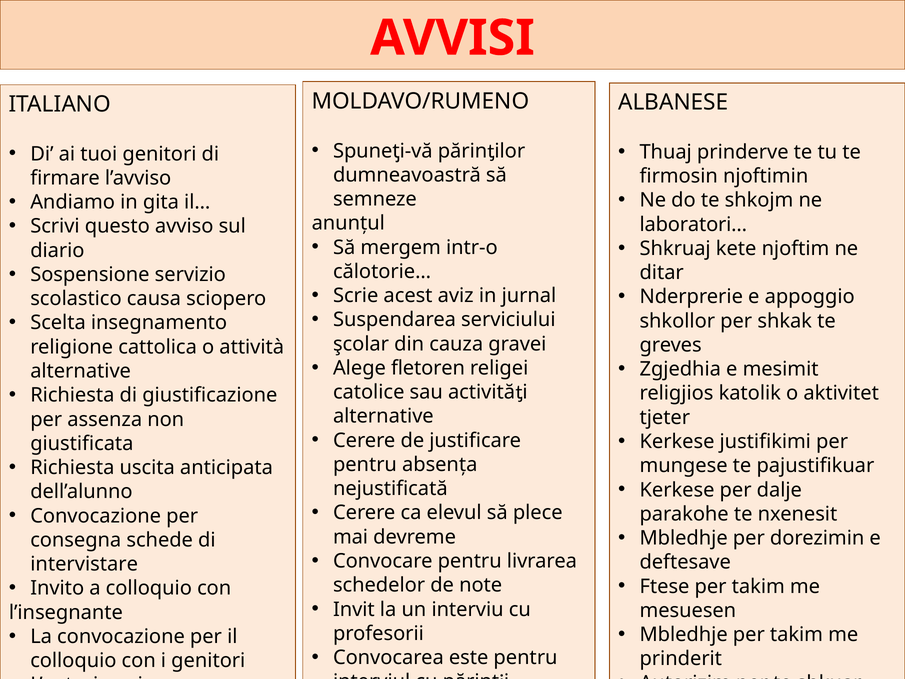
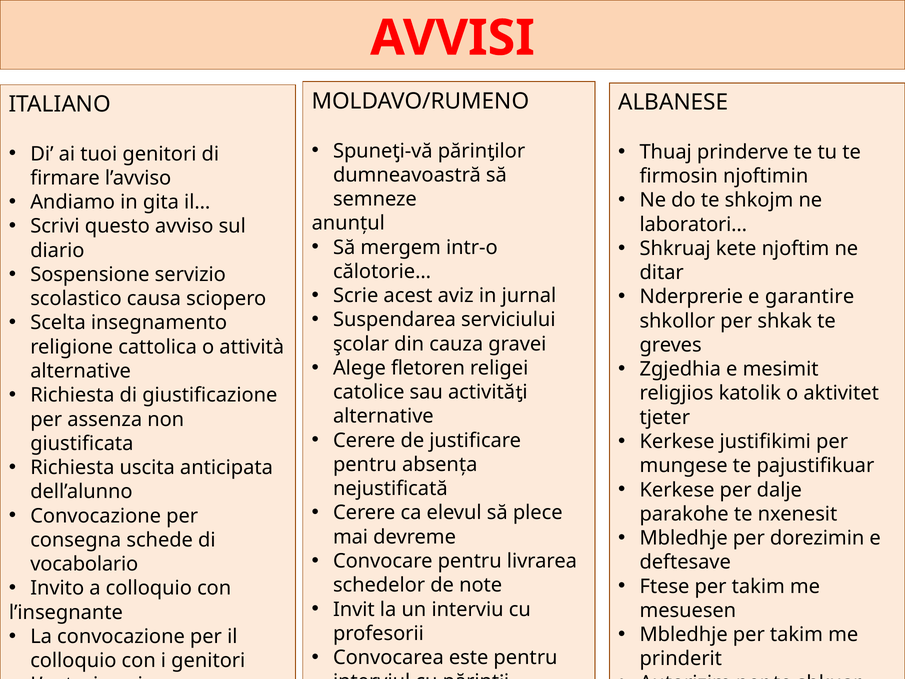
appoggio: appoggio -> garantire
intervistare: intervistare -> vocabolario
